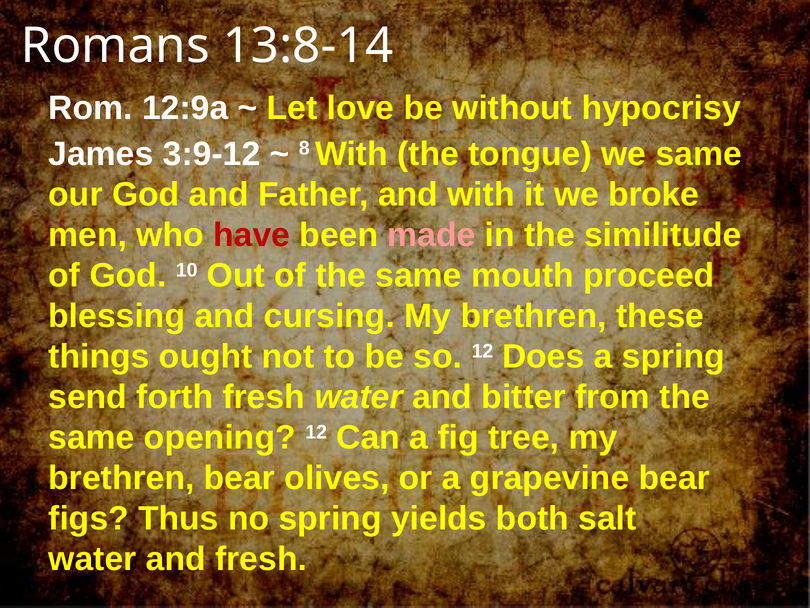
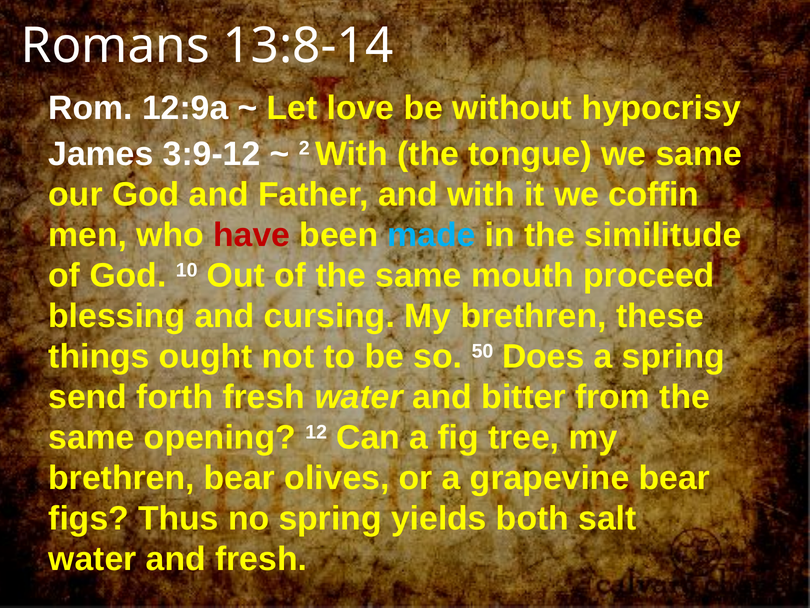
8: 8 -> 2
broke: broke -> coffin
made colour: pink -> light blue
so 12: 12 -> 50
